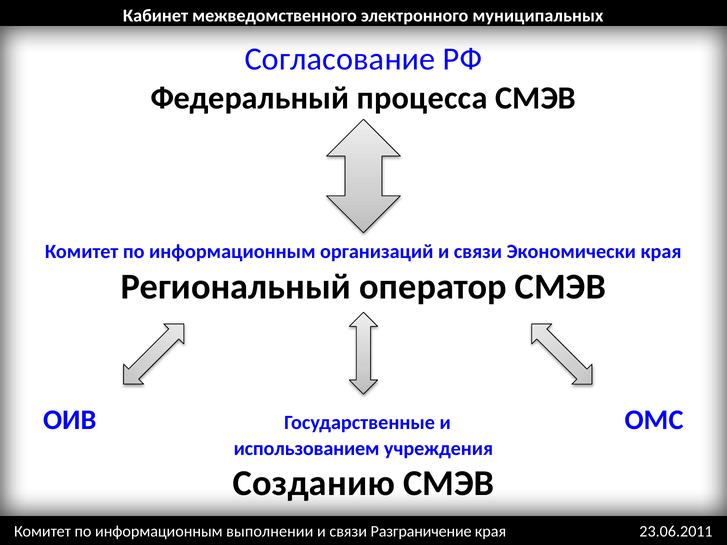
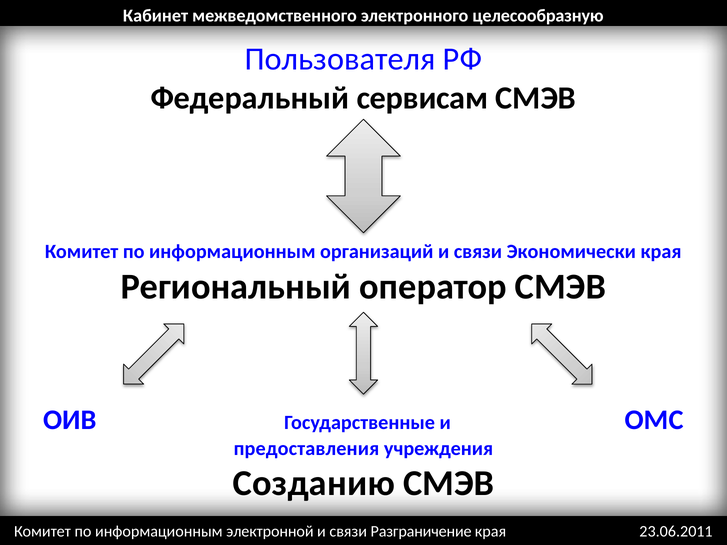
муниципальных: муниципальных -> целесообразную
Согласование: Согласование -> Пользователя
процесса: процесса -> сервисам
использованием: использованием -> предоставления
выполнении: выполнении -> электронной
